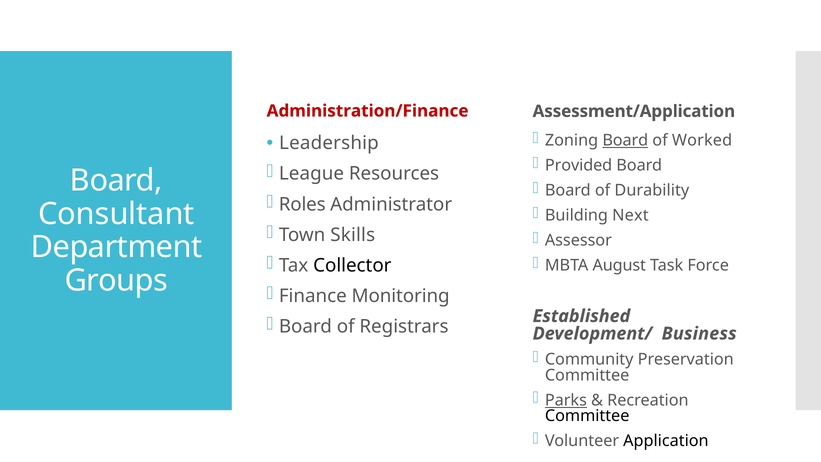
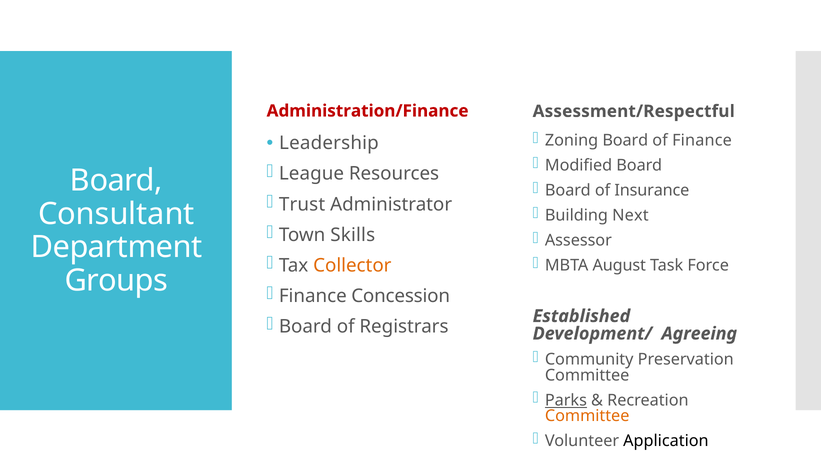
Assessment/Application: Assessment/Application -> Assessment/Respectful
Board at (625, 140) underline: present -> none
of Worked: Worked -> Finance
Provided: Provided -> Modified
Durability: Durability -> Insurance
Roles: Roles -> Trust
Collector colour: black -> orange
Monitoring: Monitoring -> Concession
Business: Business -> Agreeing
Committee at (587, 416) colour: black -> orange
